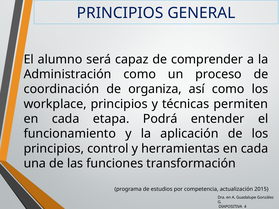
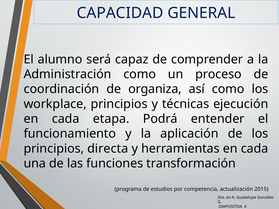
PRINCIPIOS at (120, 13): PRINCIPIOS -> CAPACIDAD
permiten: permiten -> ejecución
control: control -> directa
